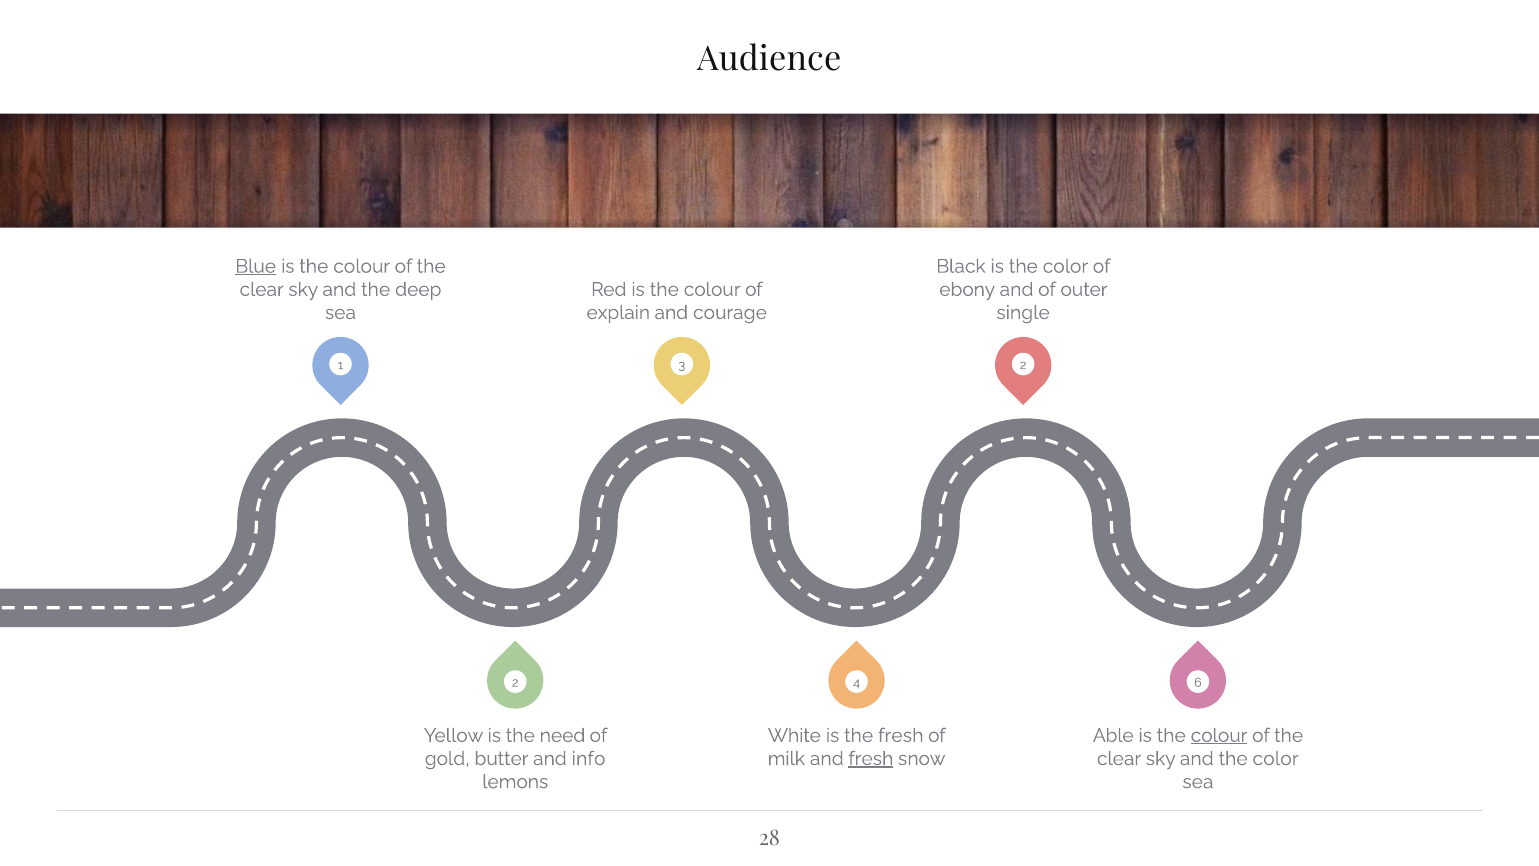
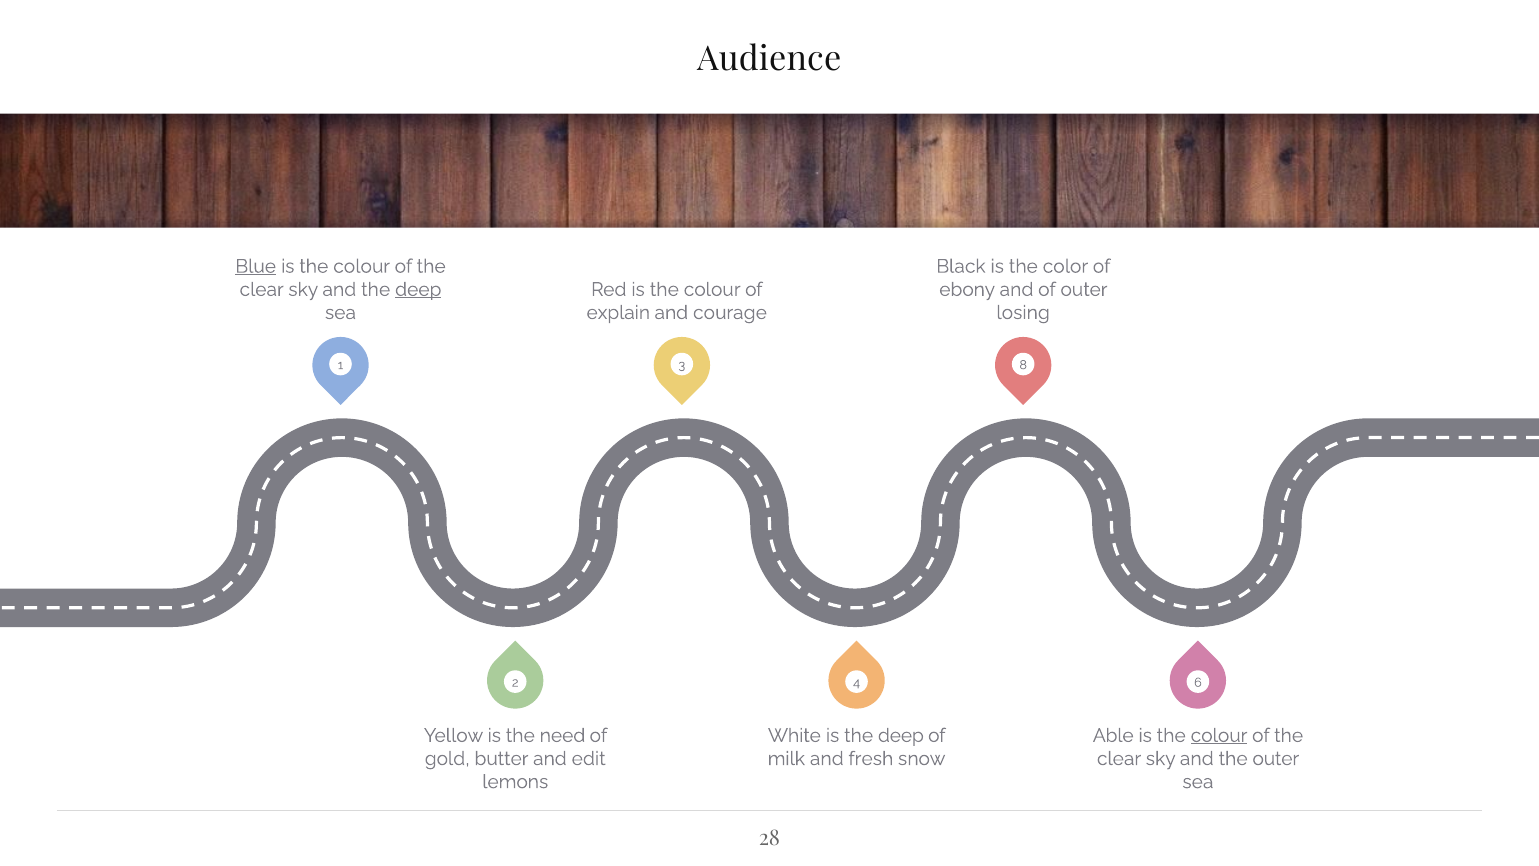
deep at (418, 289) underline: none -> present
single: single -> losing
3 2: 2 -> 8
is the fresh: fresh -> deep
info: info -> edit
fresh at (871, 758) underline: present -> none
and the color: color -> outer
